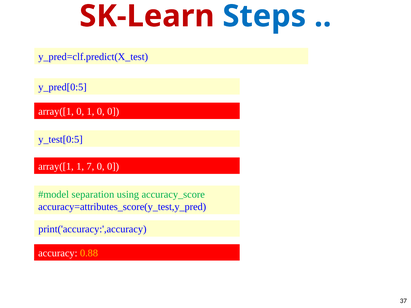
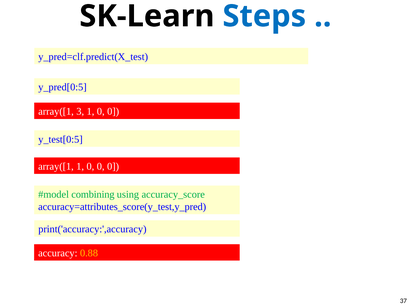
SK-Learn colour: red -> black
array([1 0: 0 -> 3
array([1 1 7: 7 -> 0
separation: separation -> combining
